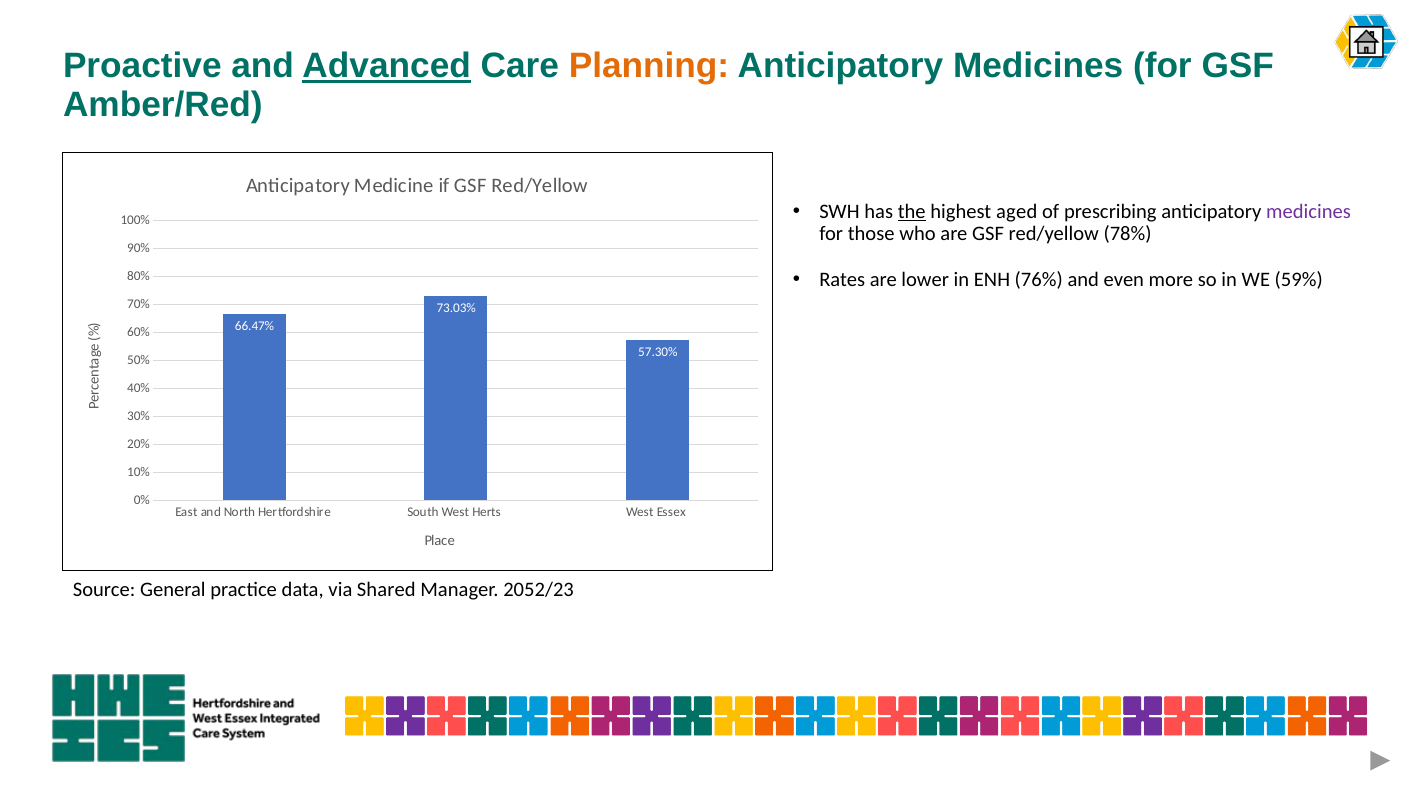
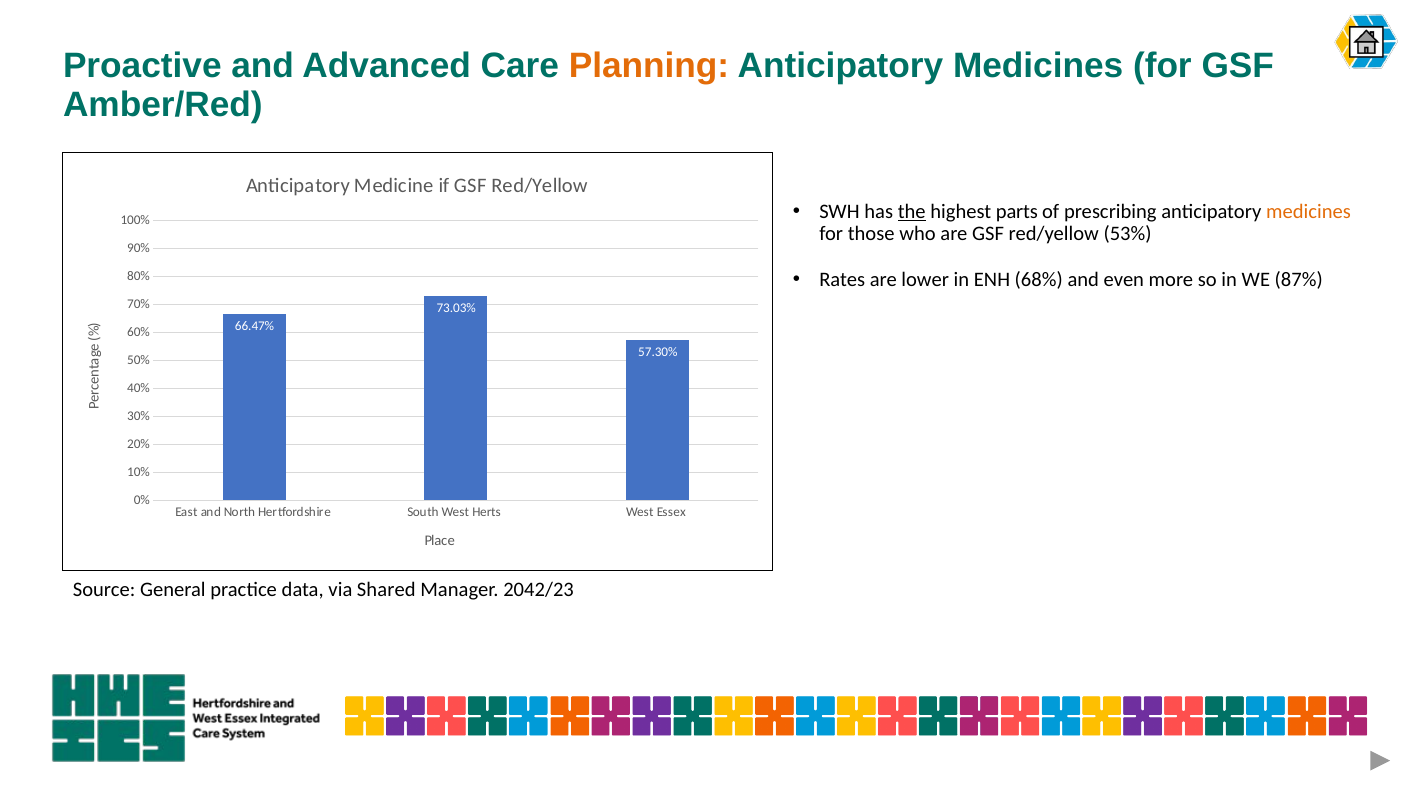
Advanced underline: present -> none
aged: aged -> parts
medicines at (1309, 212) colour: purple -> orange
78%: 78% -> 53%
76%: 76% -> 68%
59%: 59% -> 87%
2052/23: 2052/23 -> 2042/23
